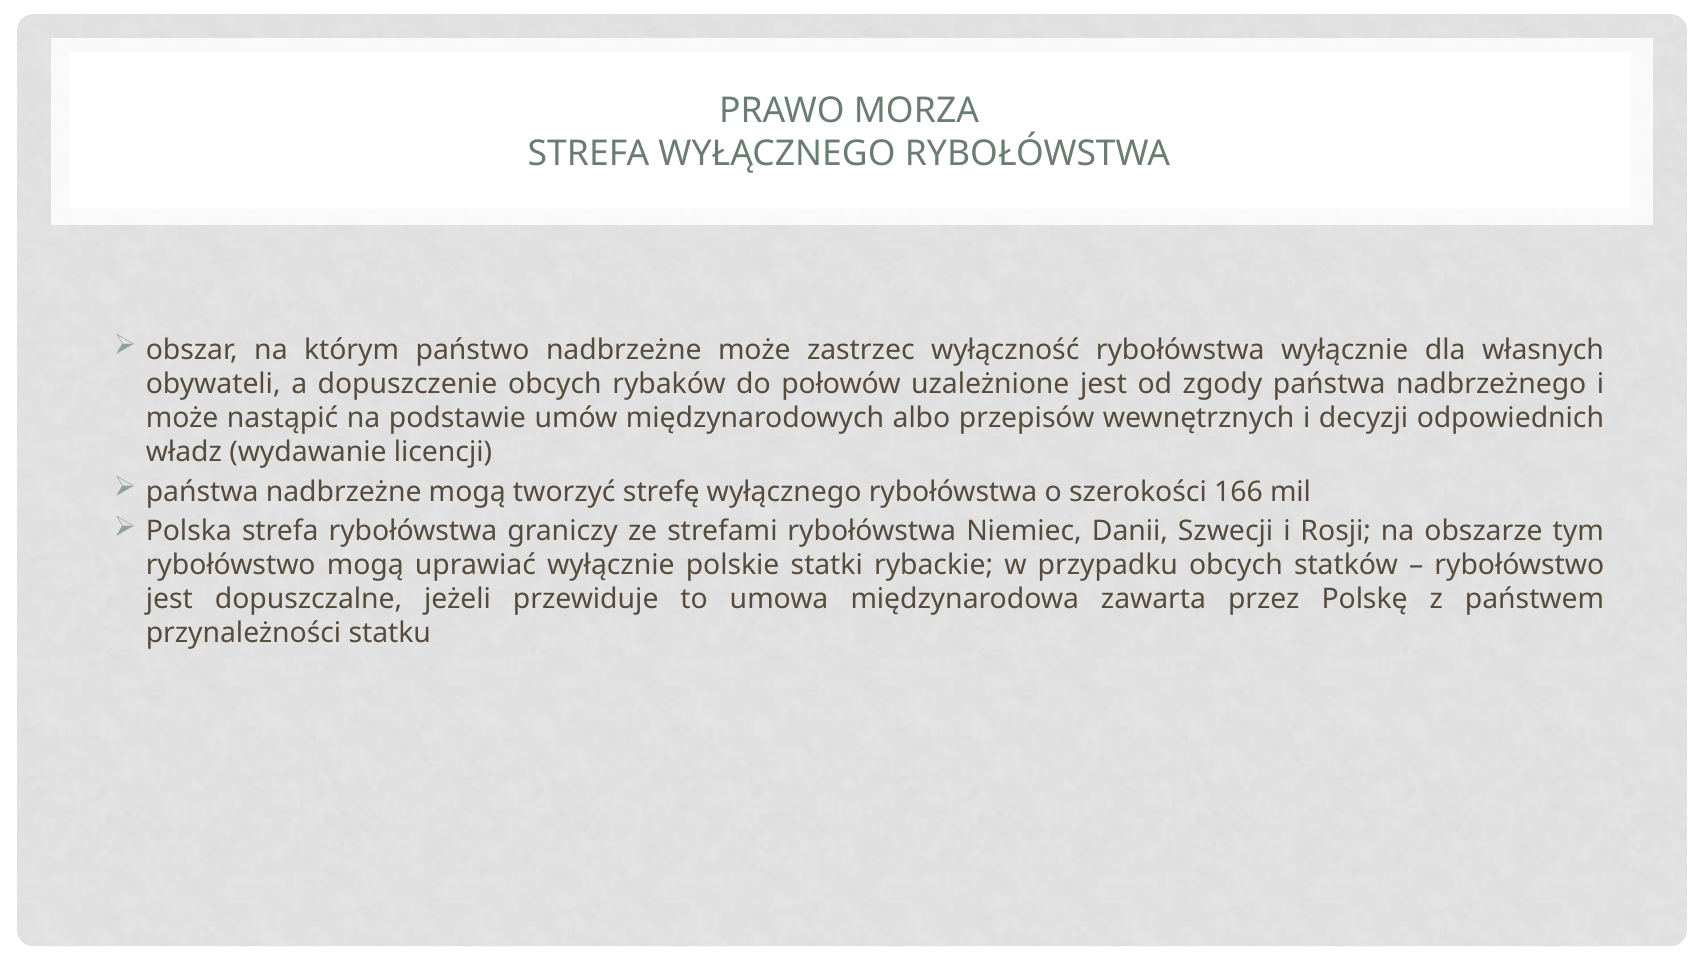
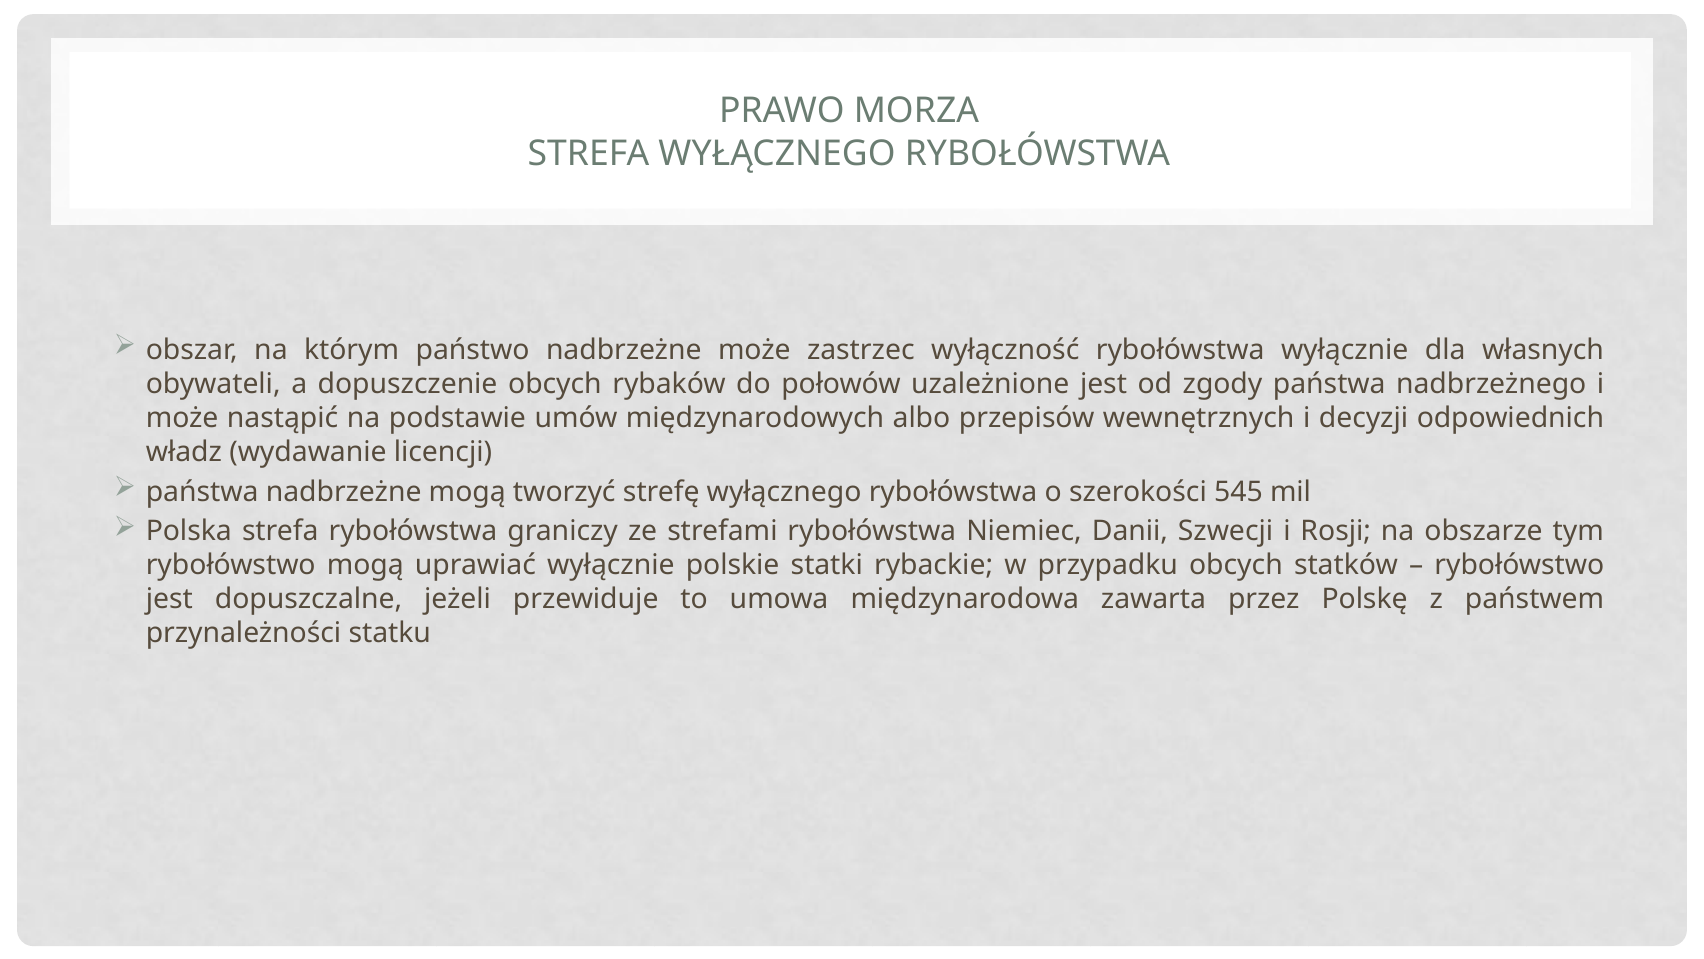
166: 166 -> 545
